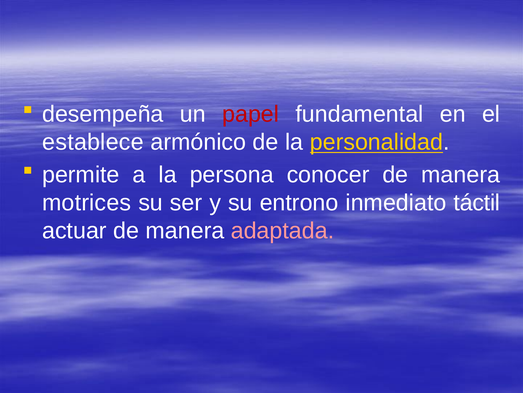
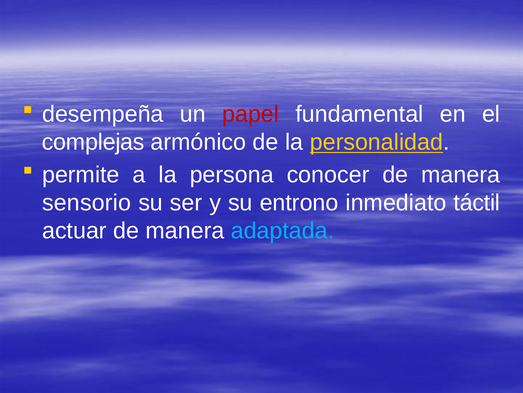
establece: establece -> complejas
motrices: motrices -> sensorio
adaptada colour: pink -> light blue
